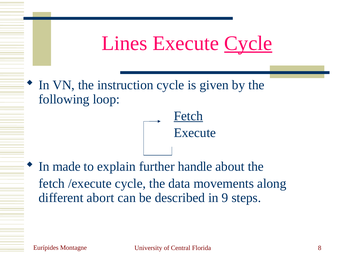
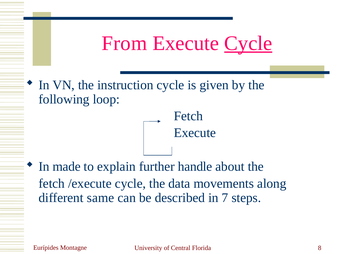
Lines: Lines -> From
Fetch at (188, 116) underline: present -> none
abort: abort -> same
9: 9 -> 7
